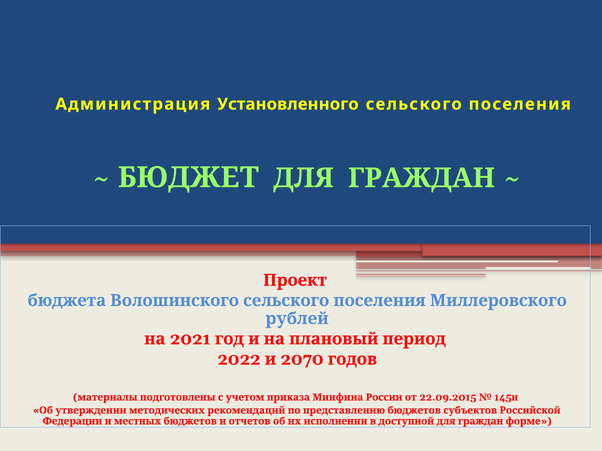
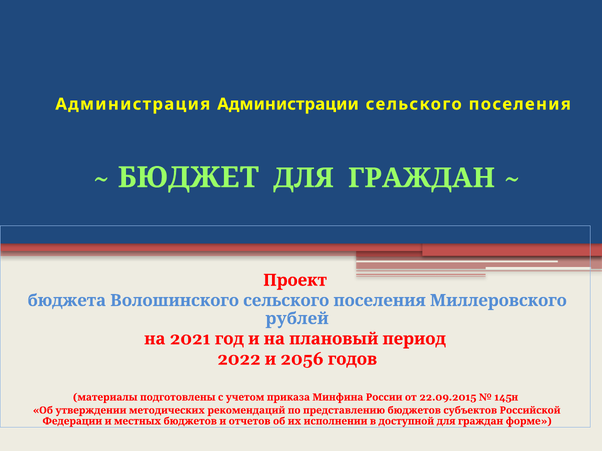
Установленного: Установленного -> Администрации
2070: 2070 -> 2056
